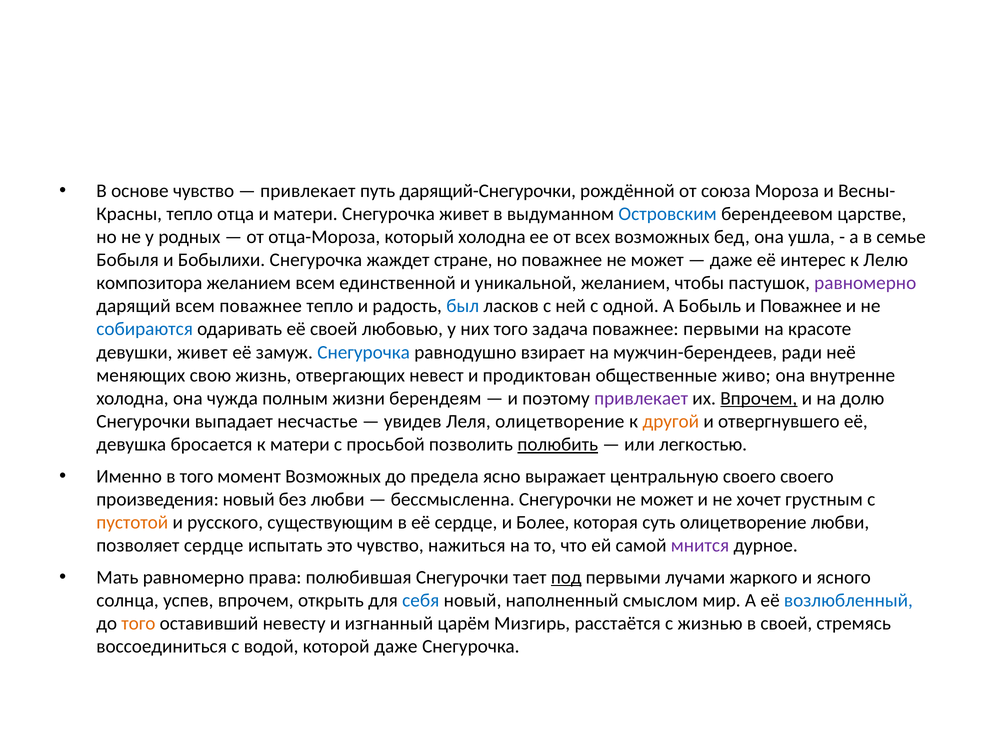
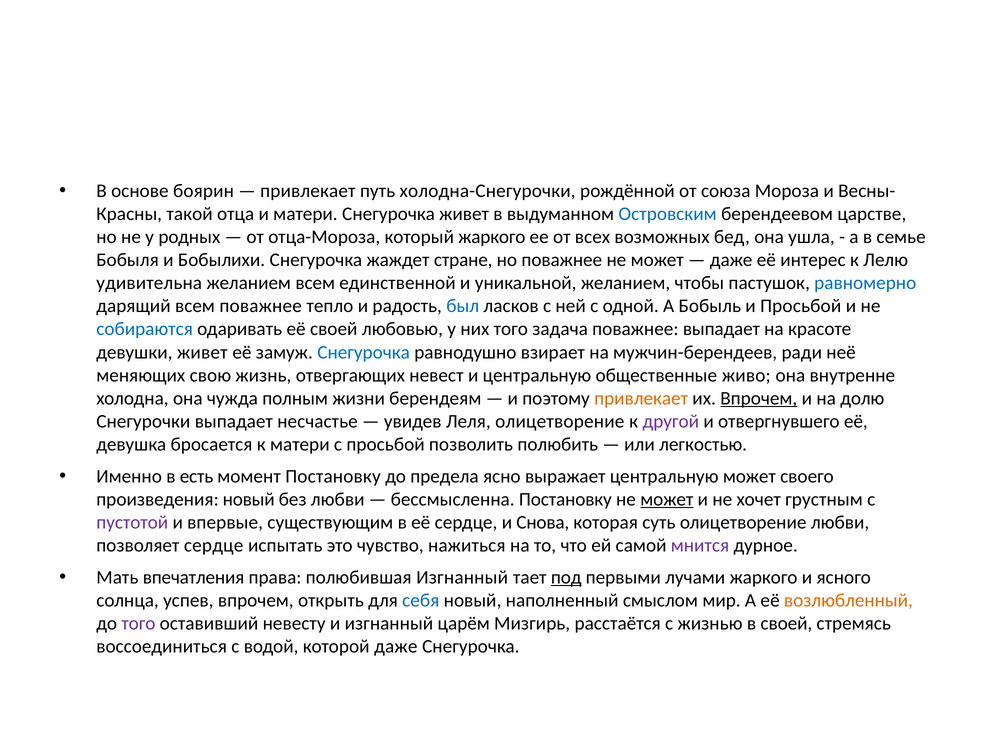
основе чувство: чувство -> боярин
дарящий-Снегурочки: дарящий-Снегурочки -> холодна-Снегурочки
тепло at (190, 214): тепло -> такой
который холодна: холодна -> жаркого
композитора: композитора -> удивительна
равномерно at (865, 283) colour: purple -> blue
и Поважнее: Поважнее -> Просьбой
поважнее первыми: первыми -> выпадает
и продиктован: продиктован -> центральную
привлекает at (641, 398) colour: purple -> orange
другой colour: orange -> purple
полюбить underline: present -> none
в того: того -> есть
момент Возможных: Возможных -> Постановку
центральную своего: своего -> может
бессмысленна Снегурочки: Снегурочки -> Постановку
может at (667, 499) underline: none -> present
пустотой colour: orange -> purple
русского: русского -> впервые
Более: Более -> Снова
Мать равномерно: равномерно -> впечатления
полюбившая Снегурочки: Снегурочки -> Изгнанный
возлюбленный colour: blue -> orange
того at (138, 623) colour: orange -> purple
